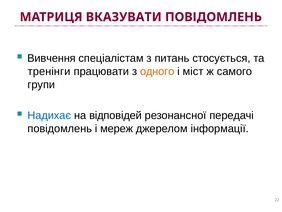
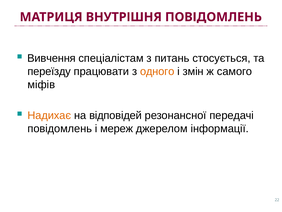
ВКАЗУВАТИ: ВКАЗУВАТИ -> ВНУТРІШНЯ
тренінги: тренінги -> переїзду
міст: міст -> змін
групи: групи -> міфів
Надихає colour: blue -> orange
